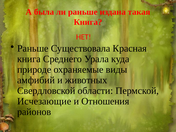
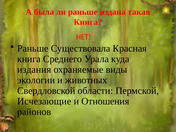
природе: природе -> издания
амфибий: амфибий -> экологии
